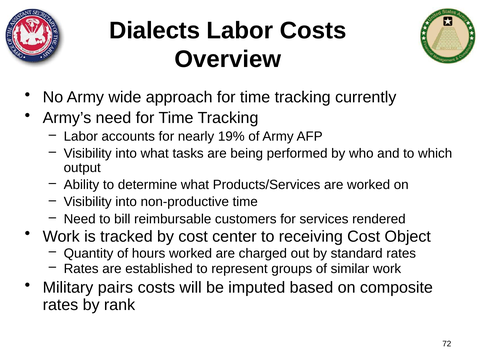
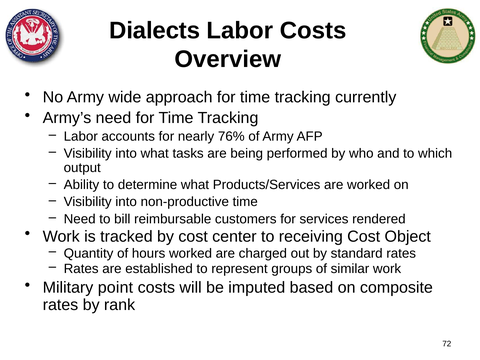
19%: 19% -> 76%
pairs: pairs -> point
